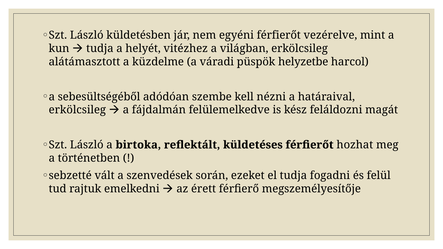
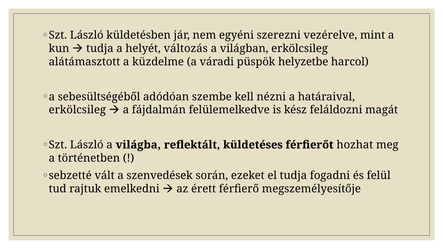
egyéni férfierőt: férfierőt -> szerezni
vitézhez: vitézhez -> változás
birtoka: birtoka -> világba
